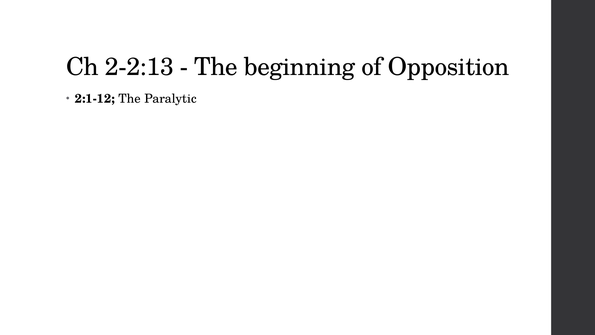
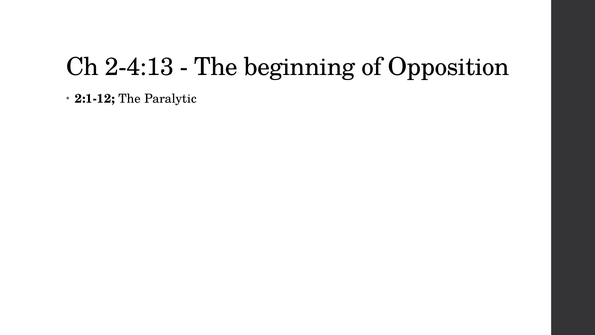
2-2:13: 2-2:13 -> 2-4:13
